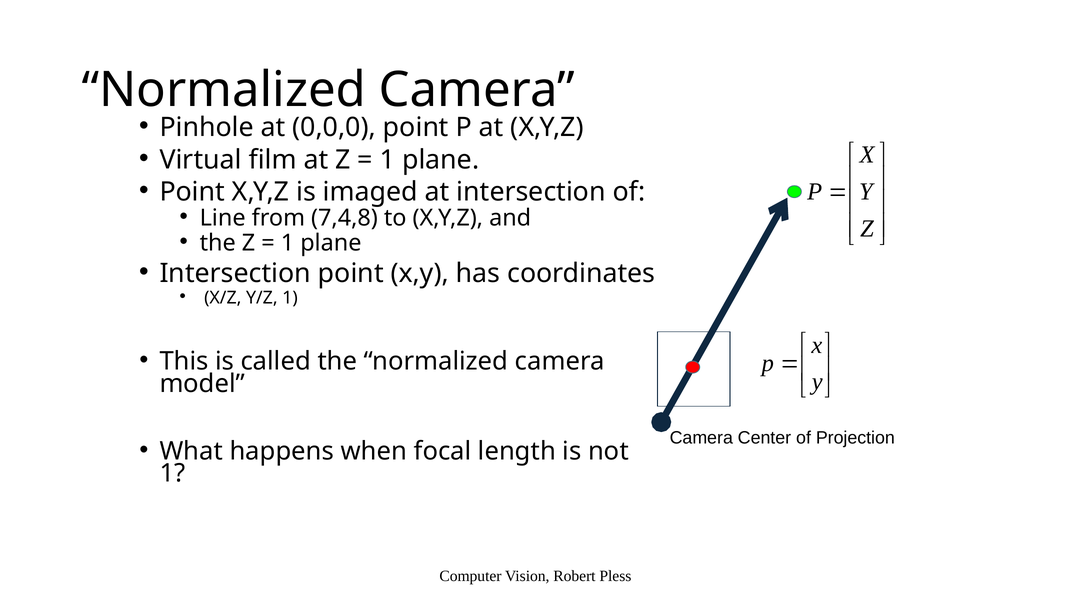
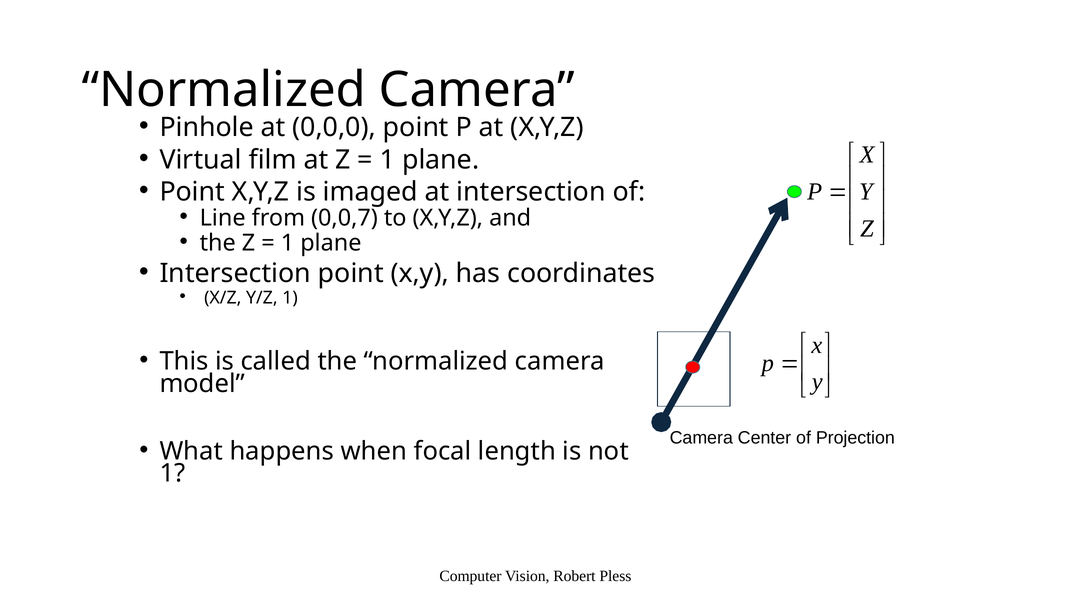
7,4,8: 7,4,8 -> 0,0,7
